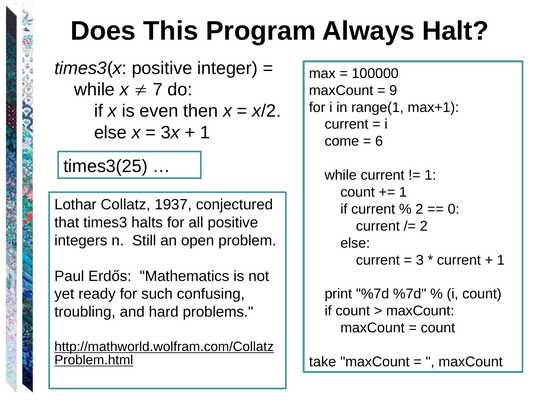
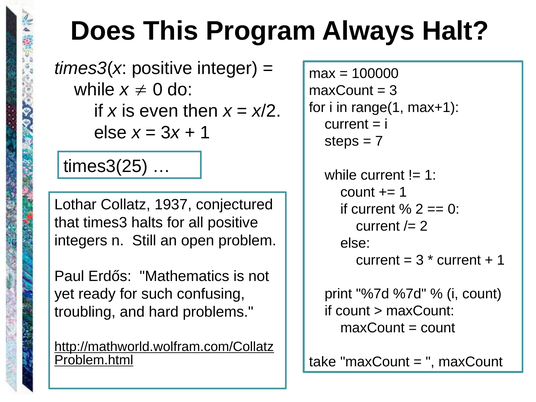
7 at (158, 90): 7 -> 0
9 at (393, 90): 9 -> 3
come: come -> steps
6: 6 -> 7
